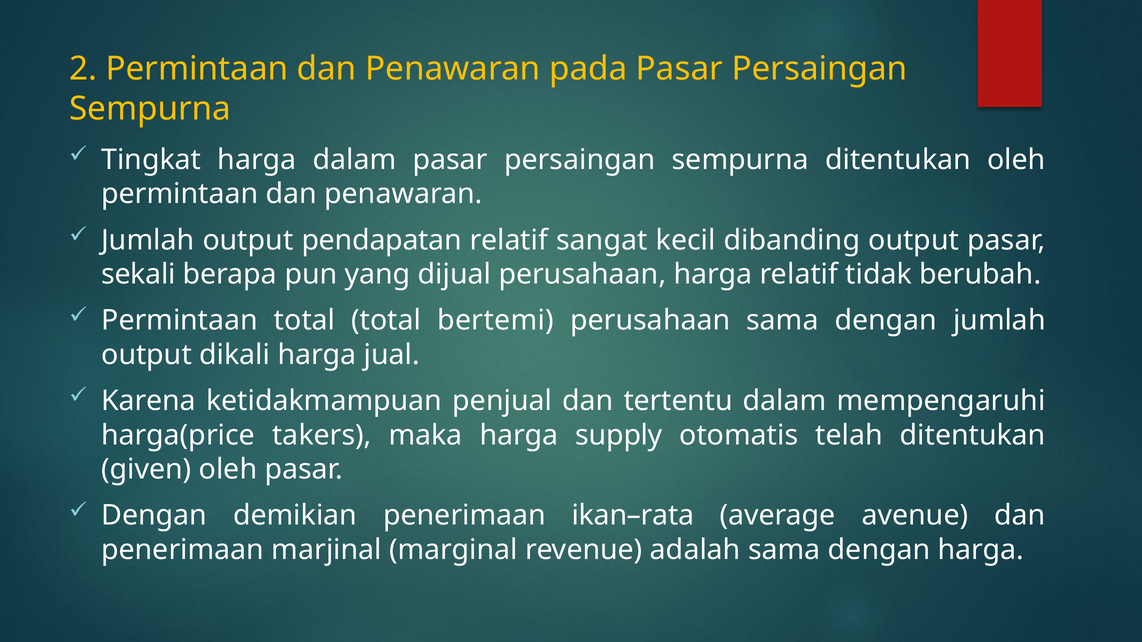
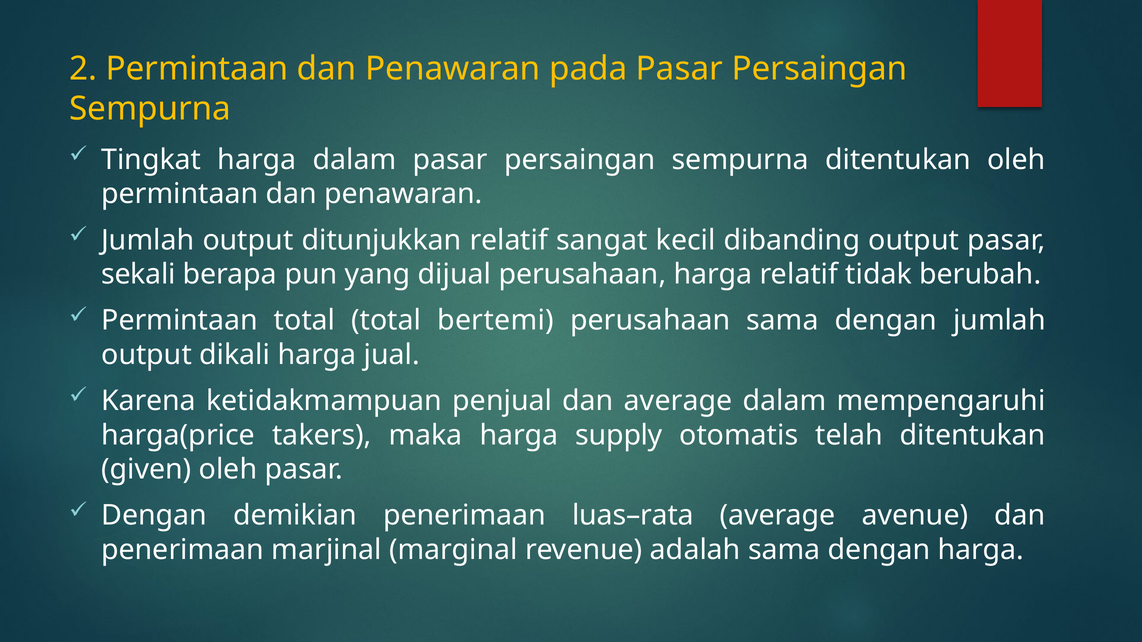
pendapatan: pendapatan -> ditunjukkan
dan tertentu: tertentu -> average
ikan–rata: ikan–rata -> luas–rata
